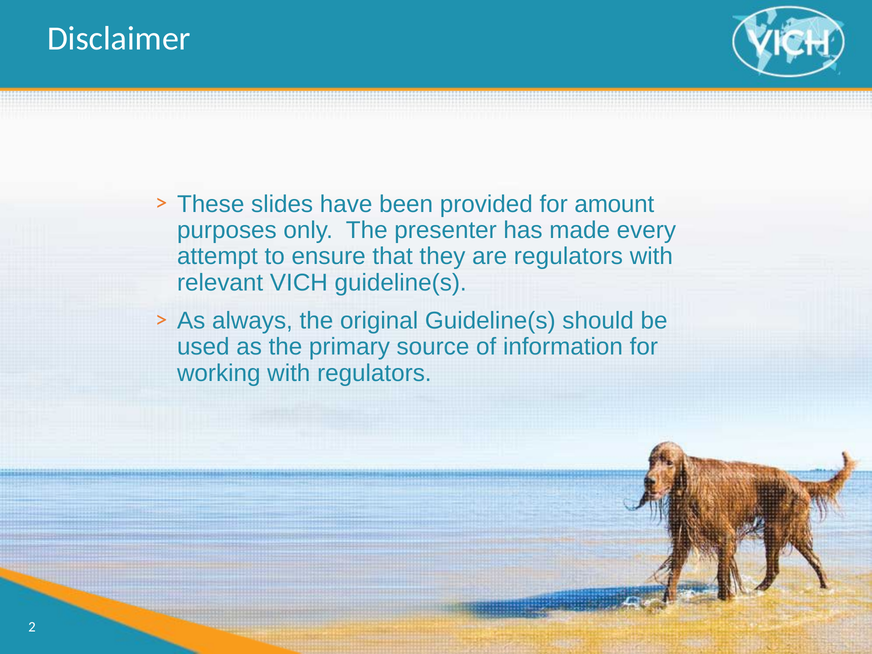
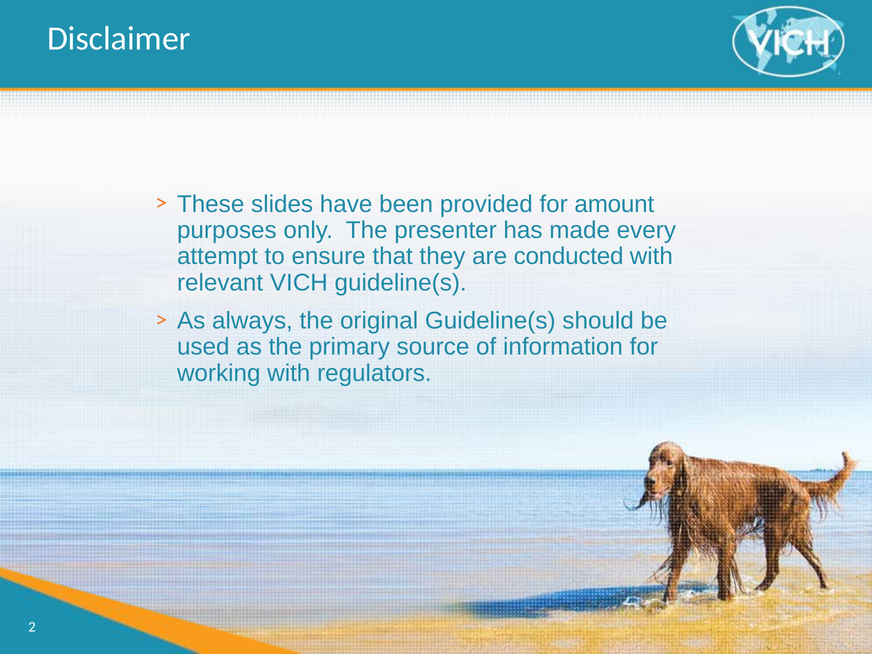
are regulators: regulators -> conducted
